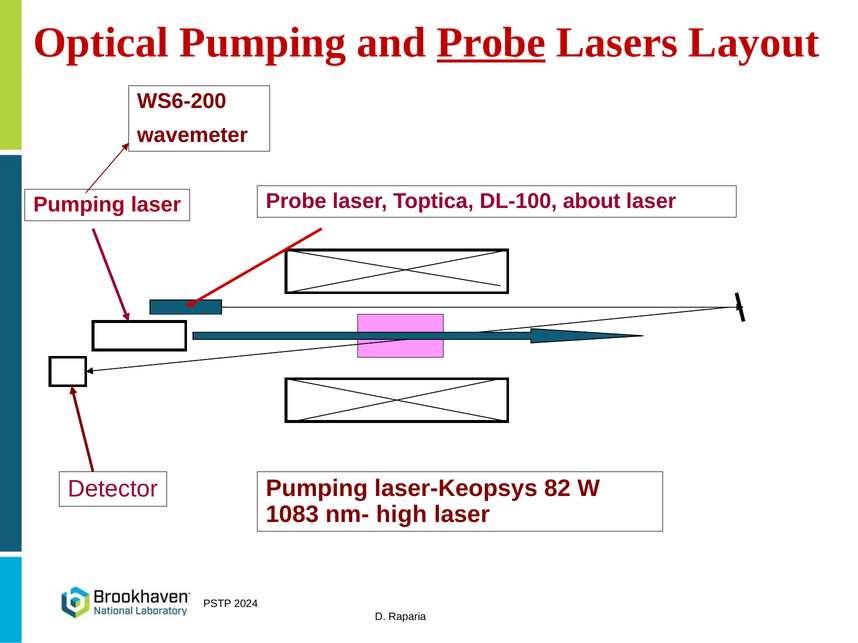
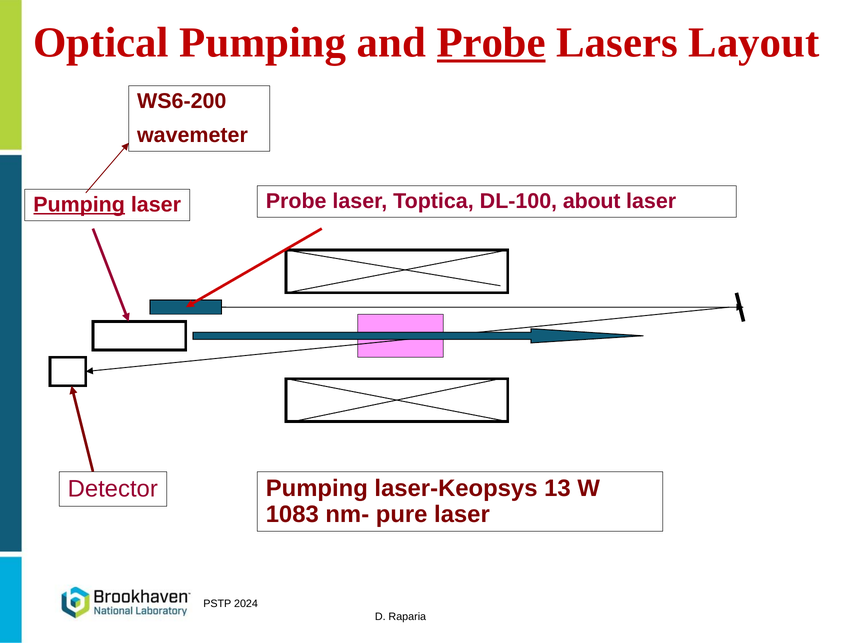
Pumping at (79, 205) underline: none -> present
82: 82 -> 13
high: high -> pure
